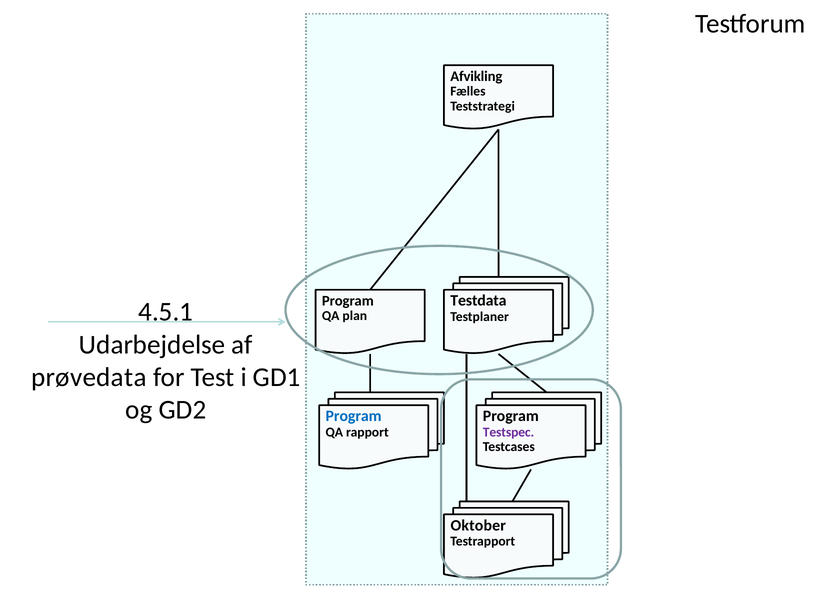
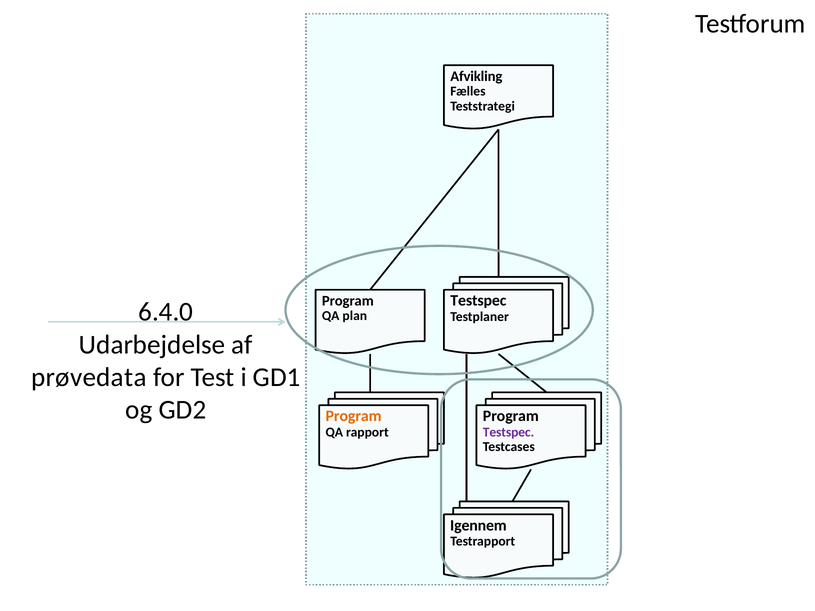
Testdata at (478, 301): Testdata -> Testspec
4.5.1: 4.5.1 -> 6.4.0
Program at (354, 416) colour: blue -> orange
Oktober: Oktober -> Igennem
